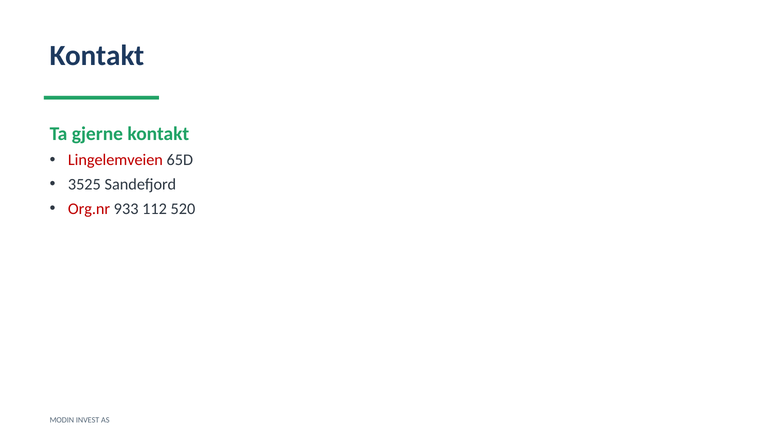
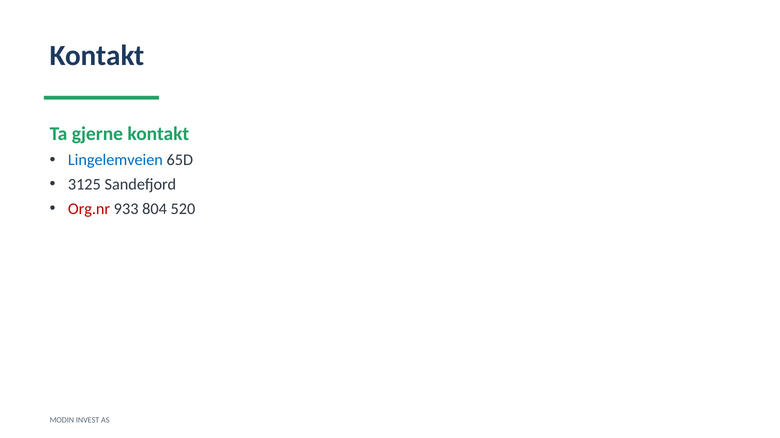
Lingelemveien colour: red -> blue
3525: 3525 -> 3125
112: 112 -> 804
